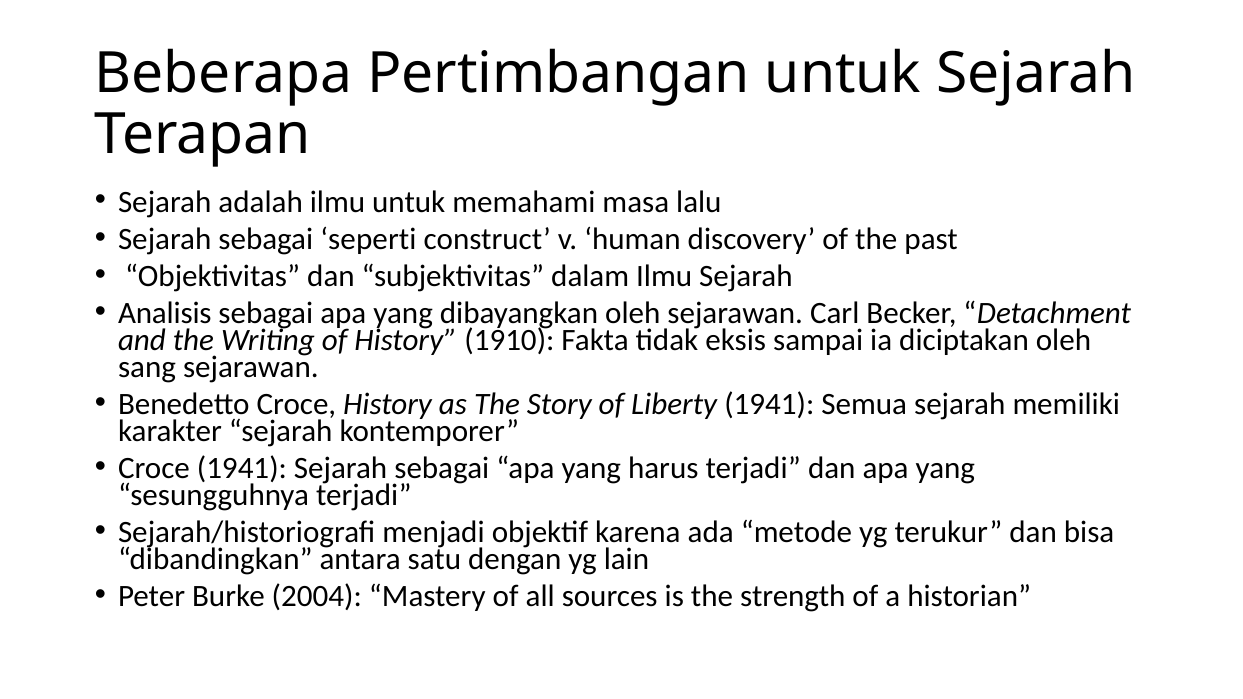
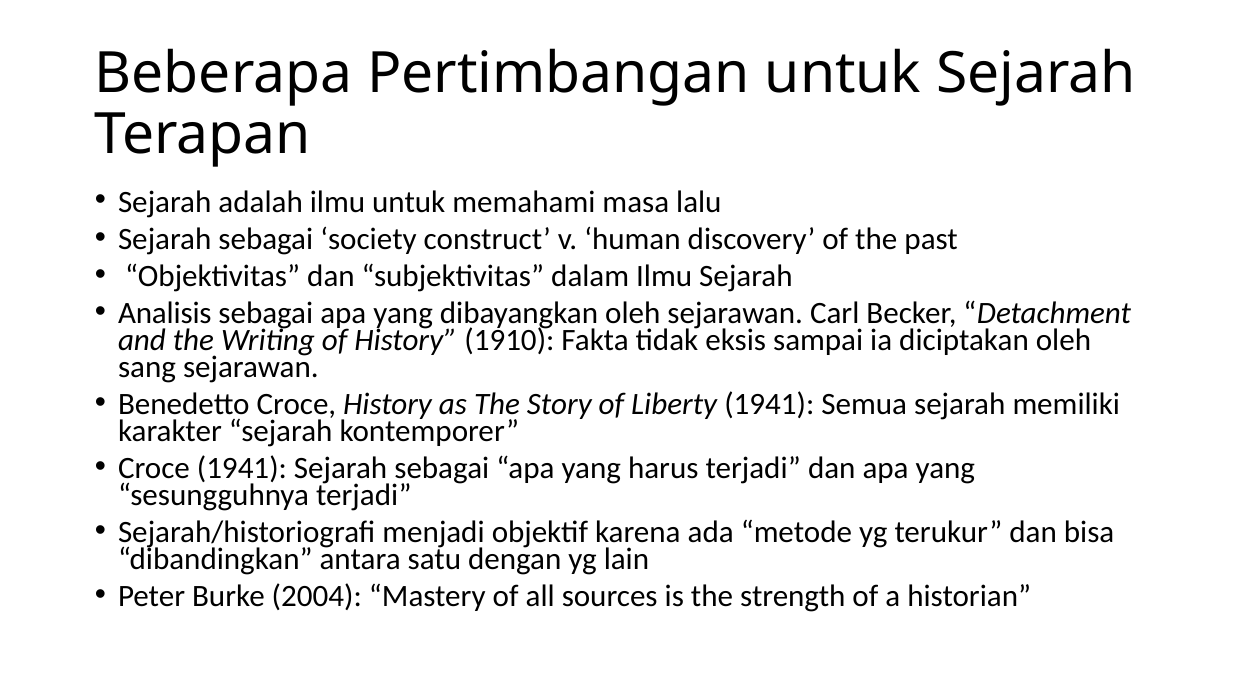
seperti: seperti -> society
